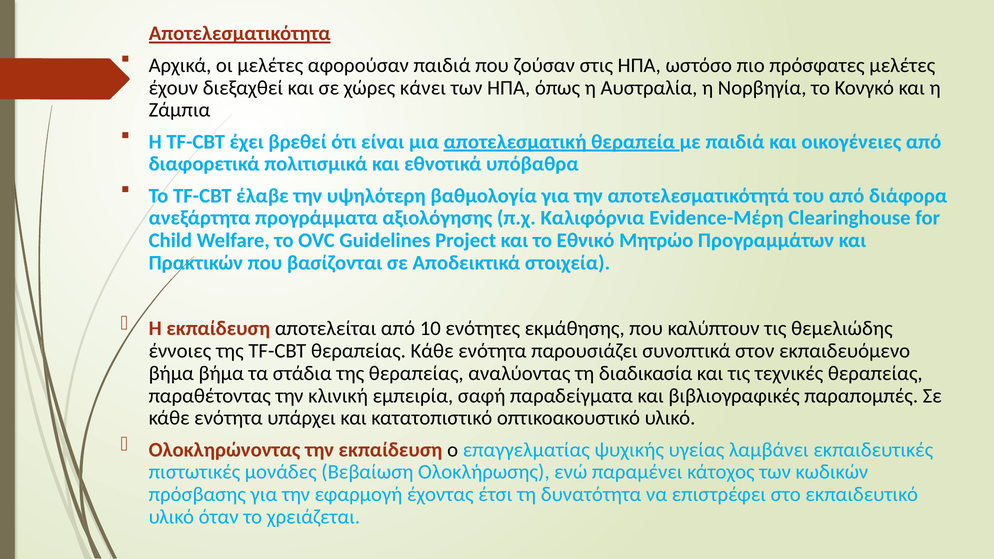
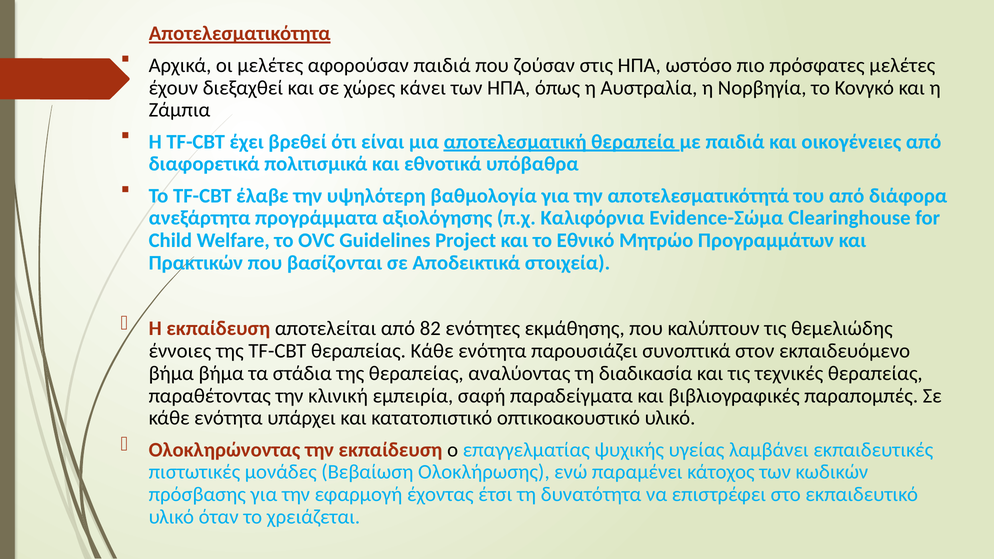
Evidence-Μέρη: Evidence-Μέρη -> Evidence-Σώμα
10: 10 -> 82
